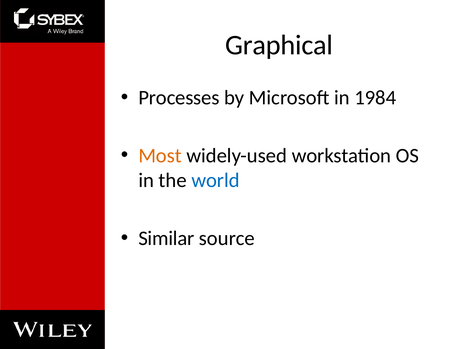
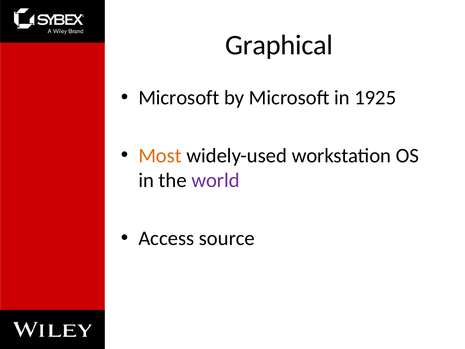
Processes at (179, 98): Processes -> Microsoft
1984: 1984 -> 1925
world colour: blue -> purple
Similar: Similar -> Access
